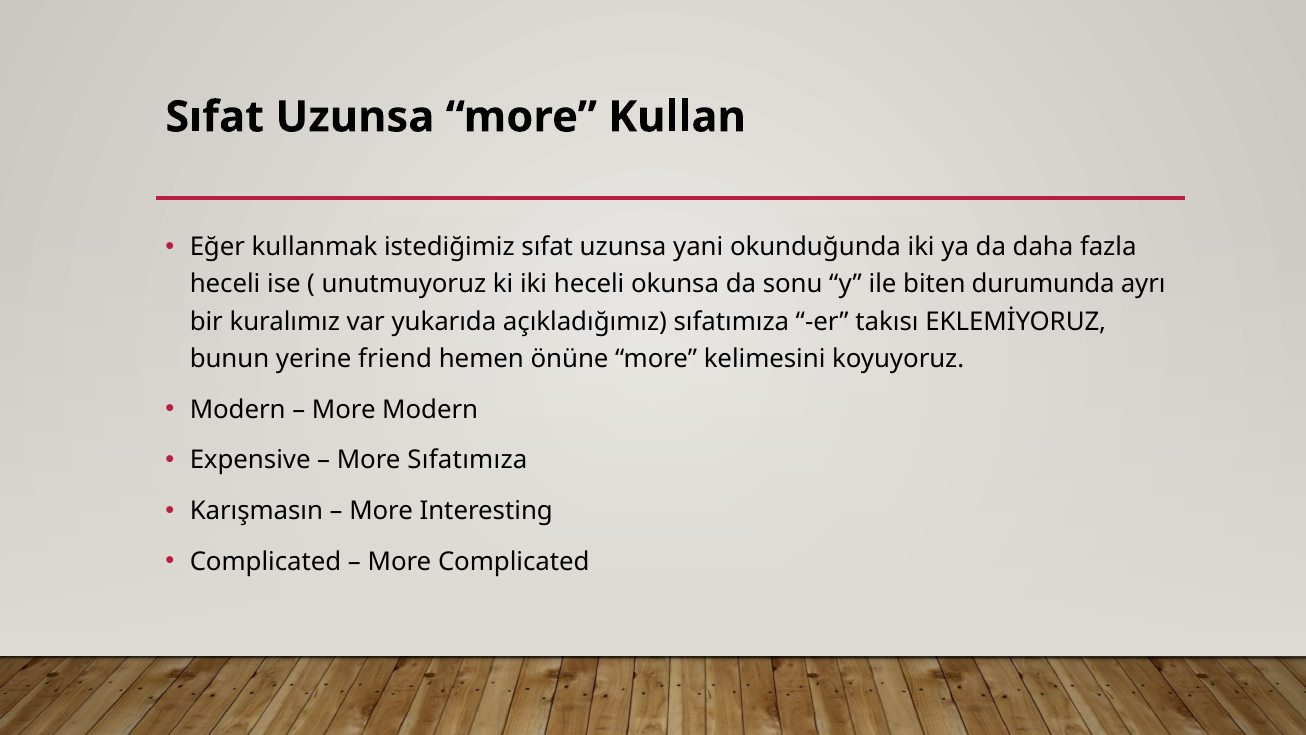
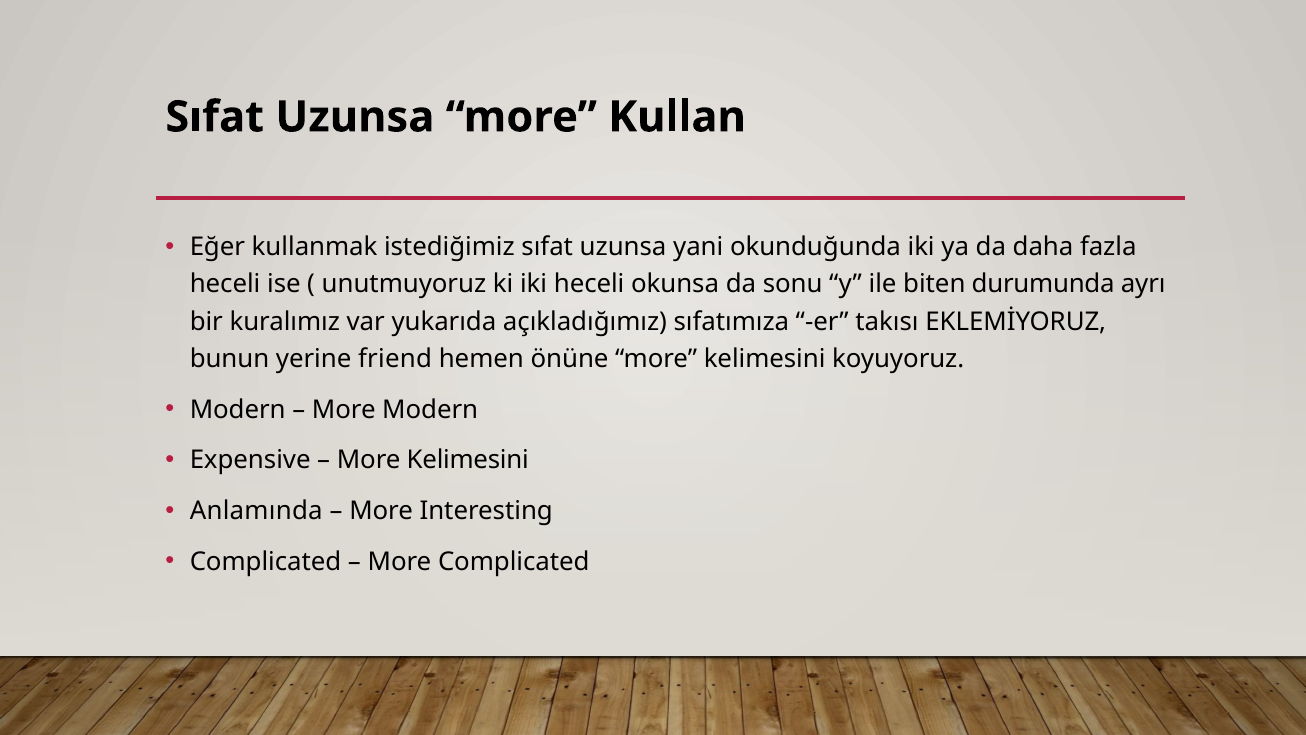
Sıfatımıza at (467, 460): Sıfatımıza -> Kelimesini
Karışmasın: Karışmasın -> Anlamında
